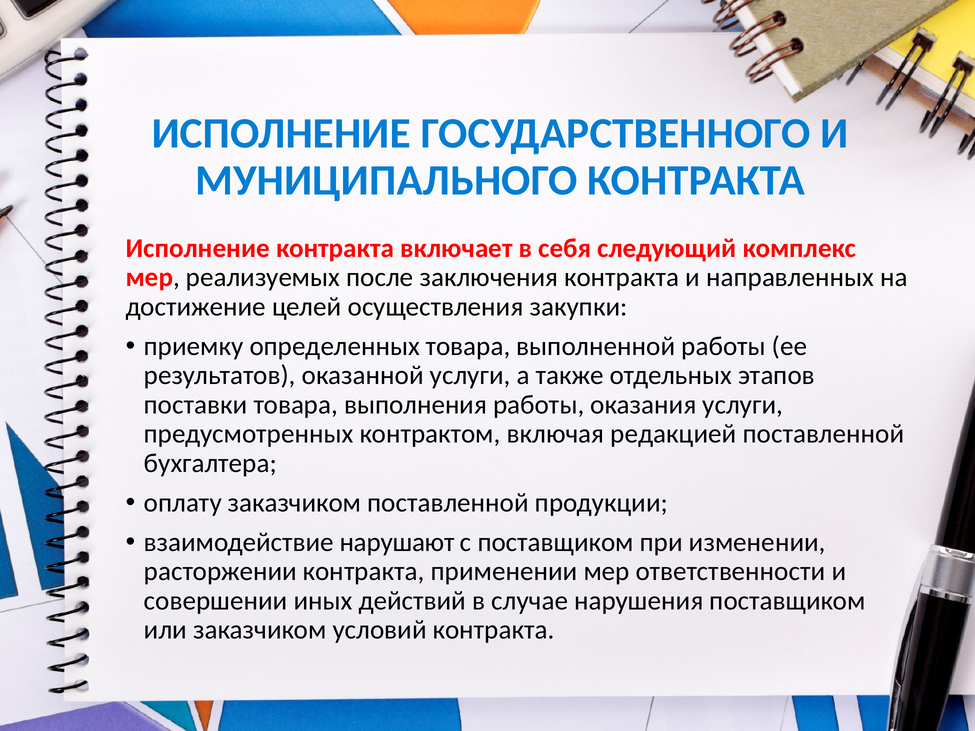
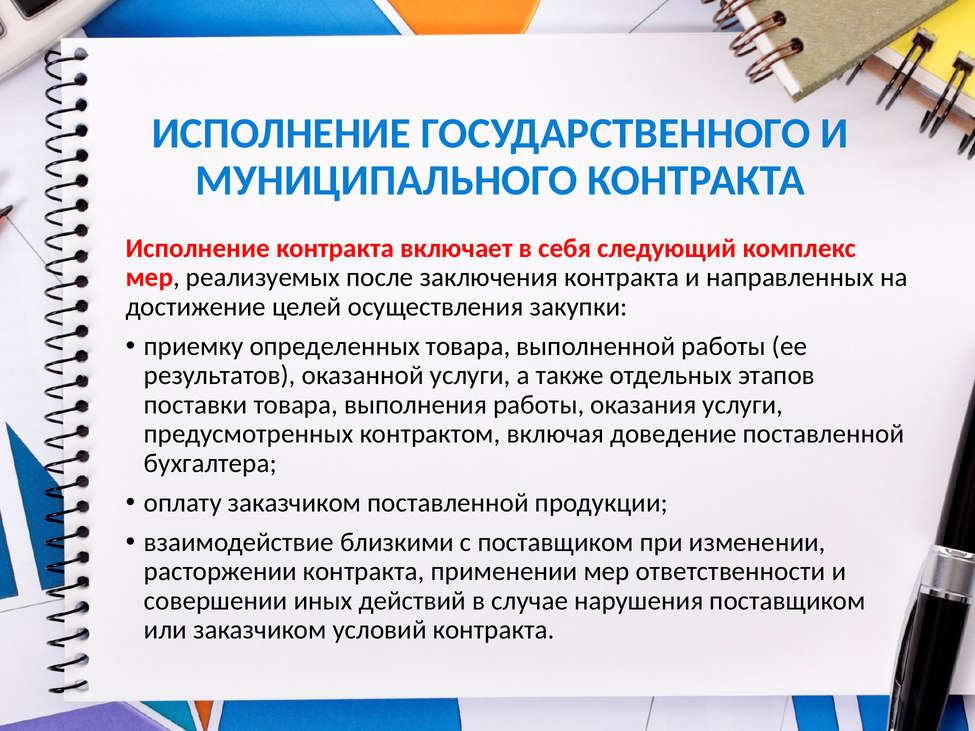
редакцией: редакцией -> доведение
нарушают: нарушают -> близкими
